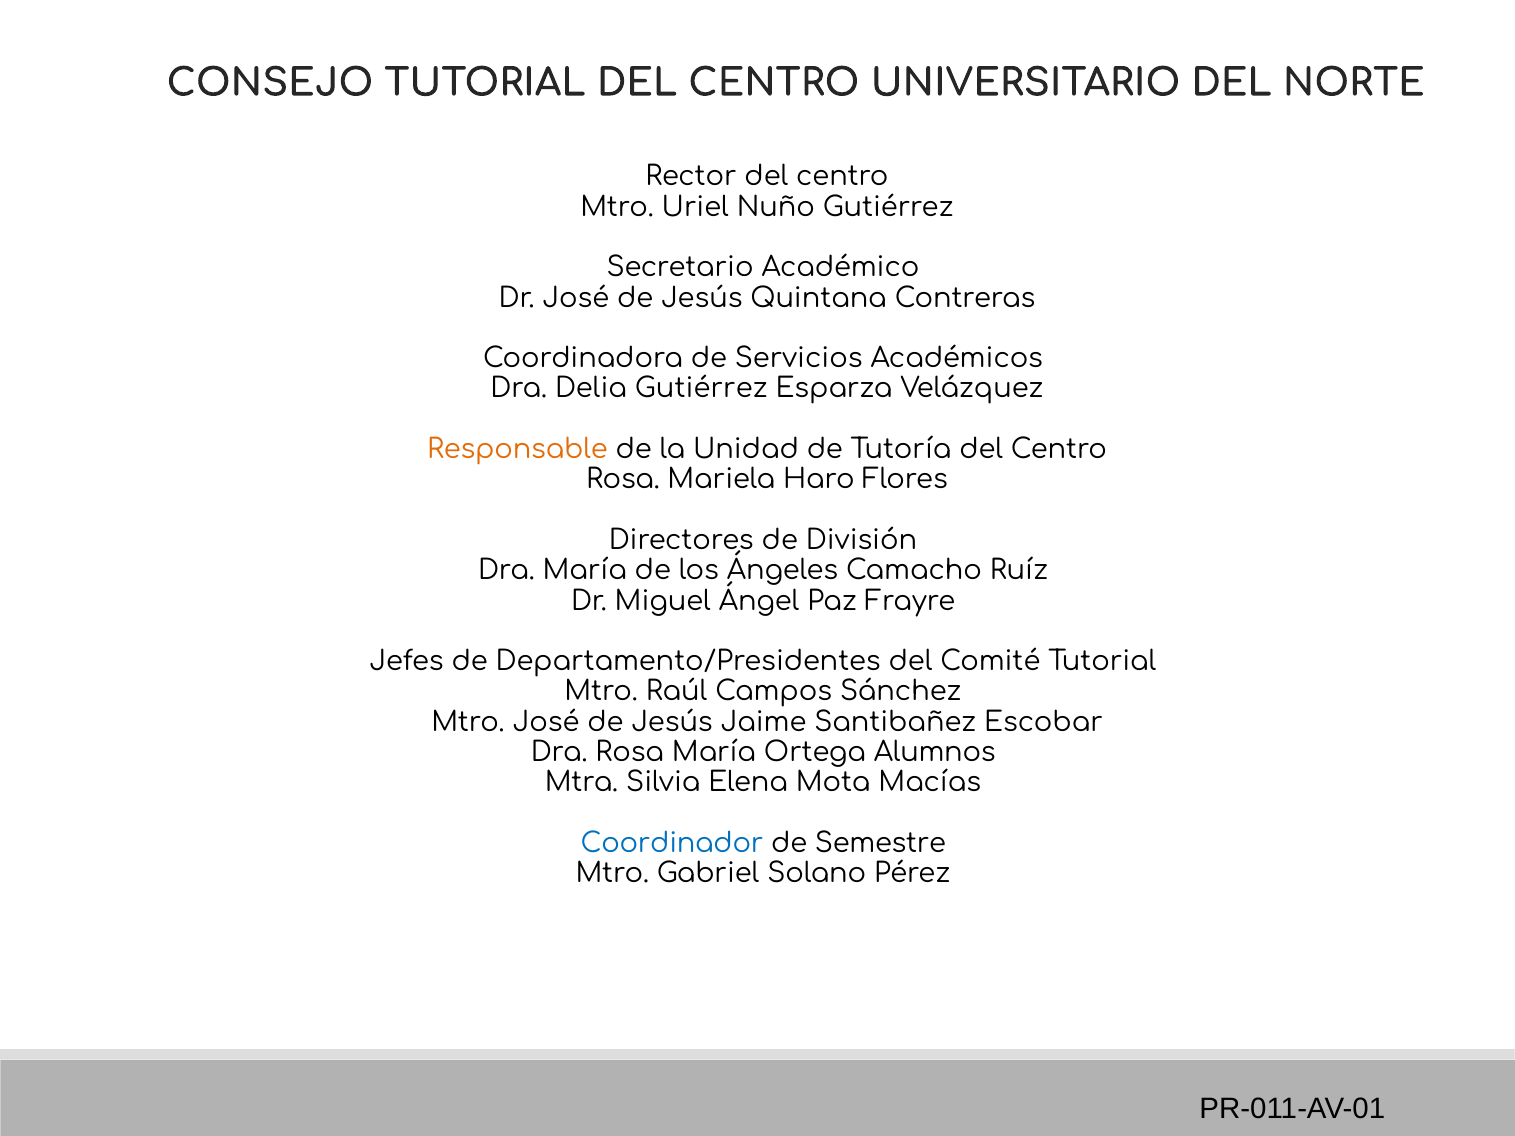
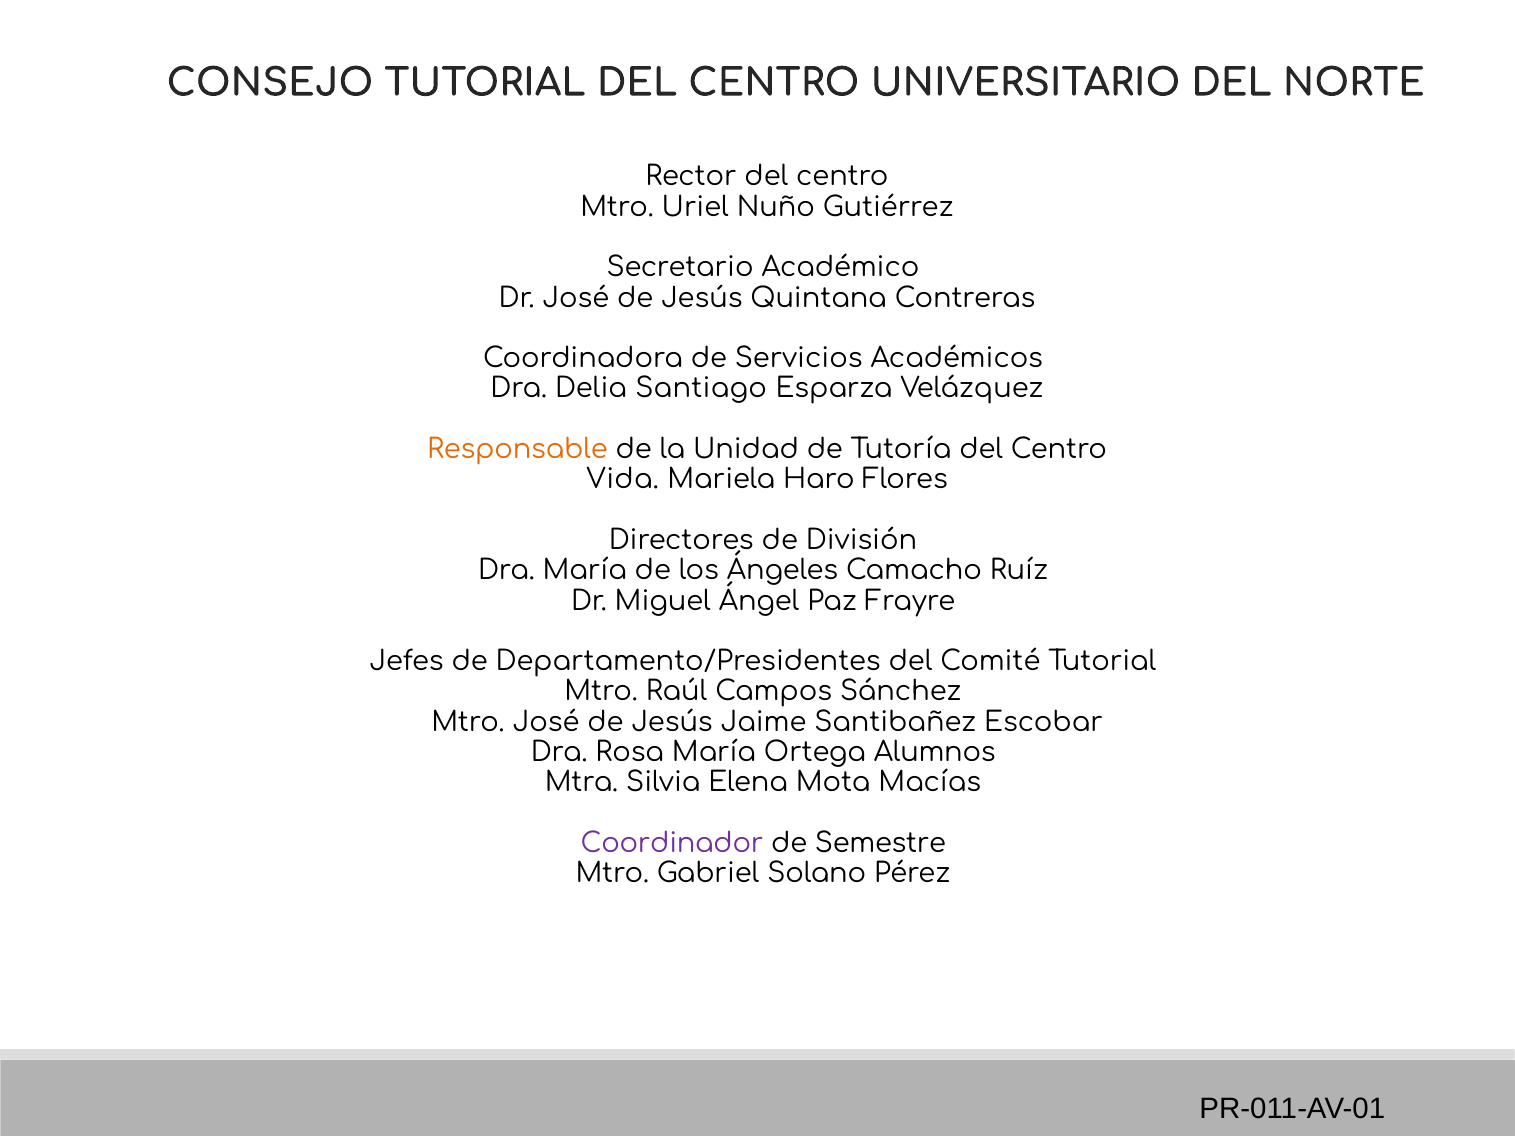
Delia Gutiérrez: Gutiérrez -> Santiago
Rosa at (623, 480): Rosa -> Vida
Coordinador colour: blue -> purple
